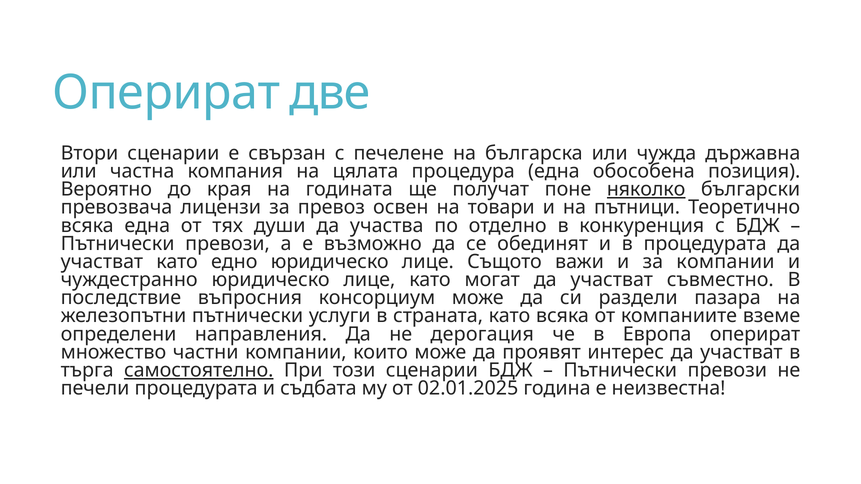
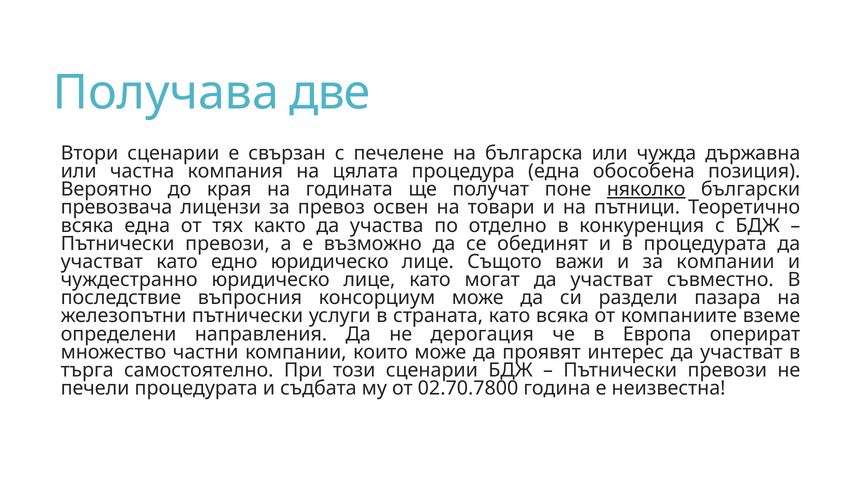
Оперират at (166, 93): Оперират -> Получава
души: души -> както
самостоятелно underline: present -> none
02.01.2025: 02.01.2025 -> 02.70.7800
